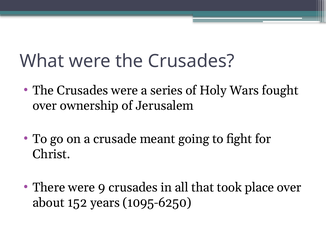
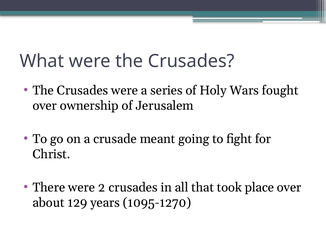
9: 9 -> 2
152: 152 -> 129
1095-6250: 1095-6250 -> 1095-1270
